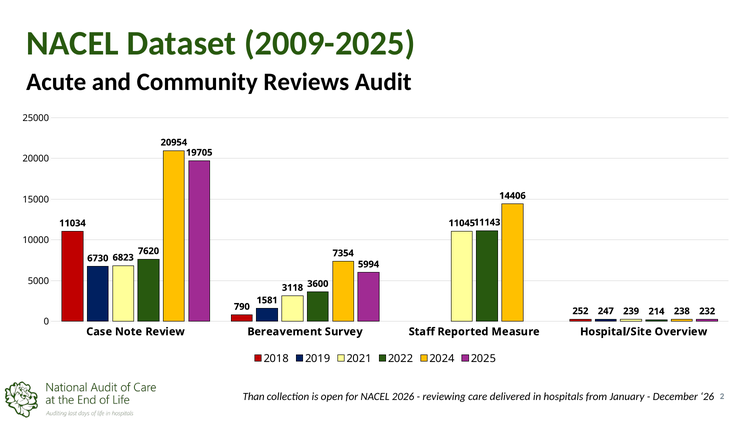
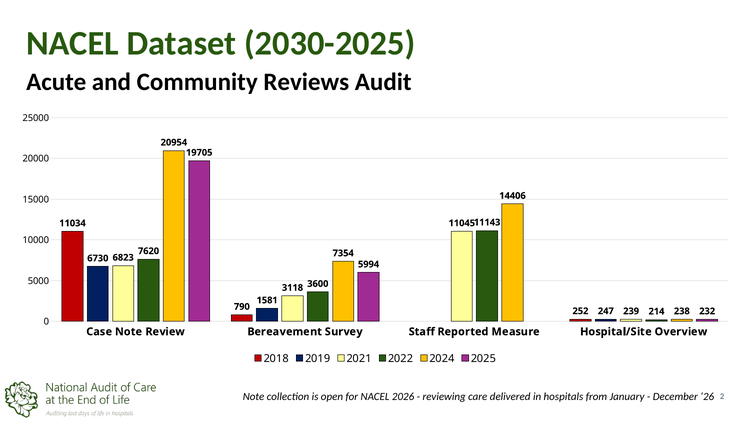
2009-2025: 2009-2025 -> 2030-2025
Than at (254, 397): Than -> Note
